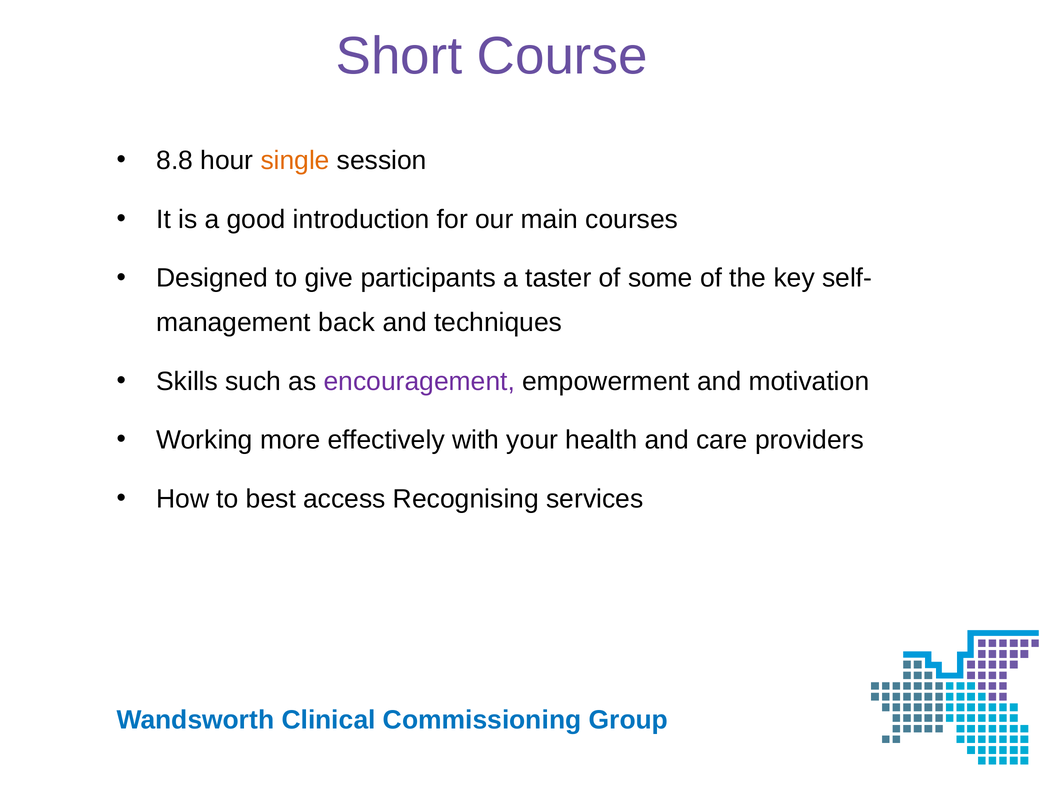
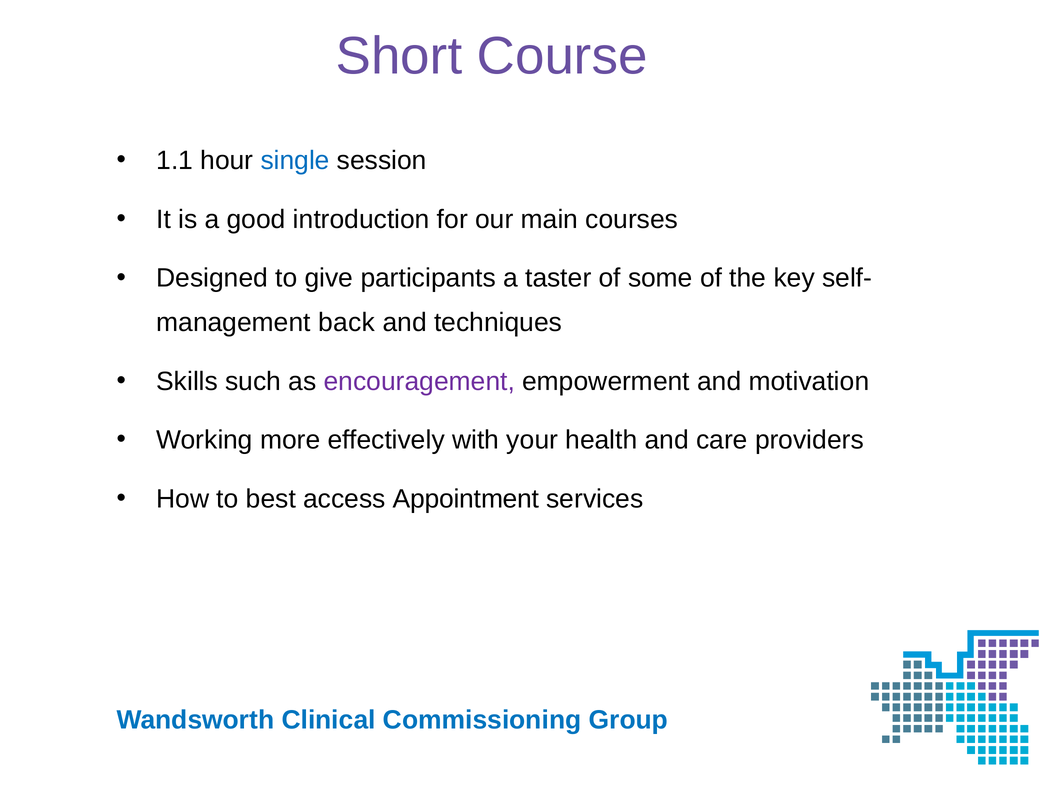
8.8: 8.8 -> 1.1
single colour: orange -> blue
Recognising: Recognising -> Appointment
